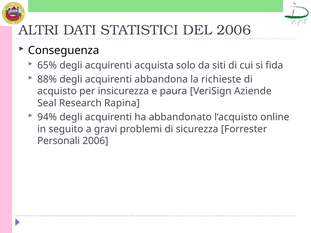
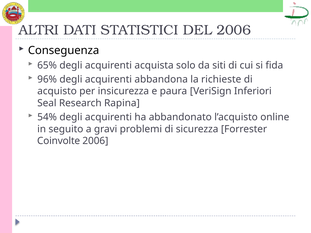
88%: 88% -> 96%
Aziende: Aziende -> Inferiori
94%: 94% -> 54%
Personali: Personali -> Coinvolte
